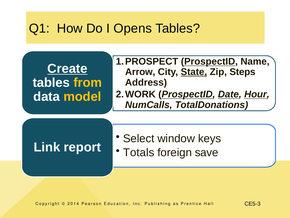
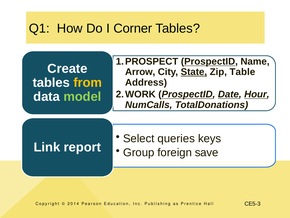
Opens: Opens -> Corner
Create underline: present -> none
Steps: Steps -> Table
model colour: yellow -> light green
window: window -> queries
Totals: Totals -> Group
